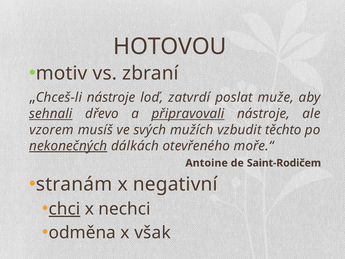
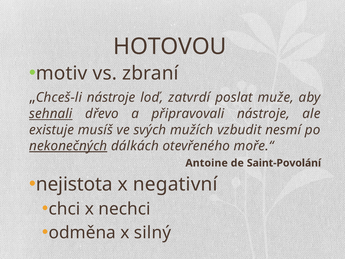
připravovali underline: present -> none
vzorem: vzorem -> existuje
těchto: těchto -> nesmí
Saint-Rodičem: Saint-Rodičem -> Saint-Povolání
stranám: stranám -> nejistota
chci underline: present -> none
však: však -> silný
